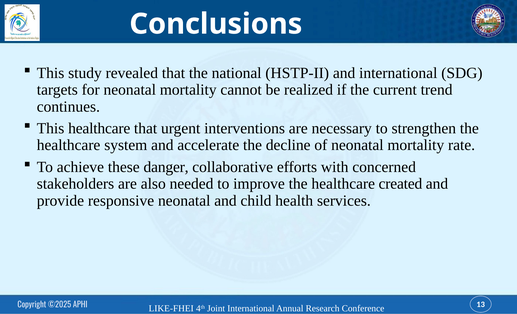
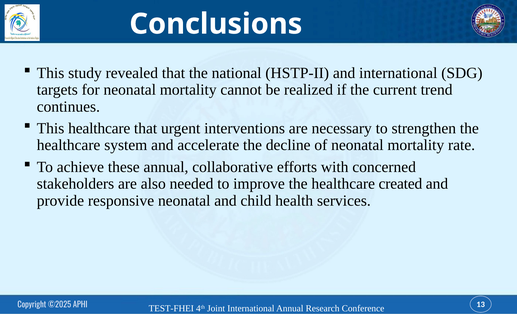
these danger: danger -> annual
LIKE-FHEI: LIKE-FHEI -> TEST-FHEI
